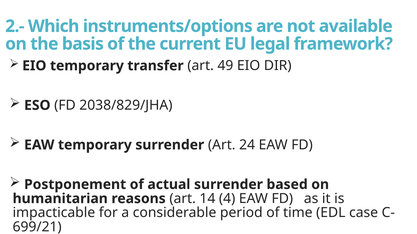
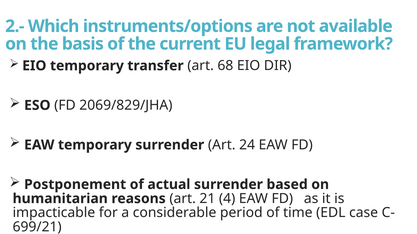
49: 49 -> 68
2038/829/JHA: 2038/829/JHA -> 2069/829/JHA
14: 14 -> 21
